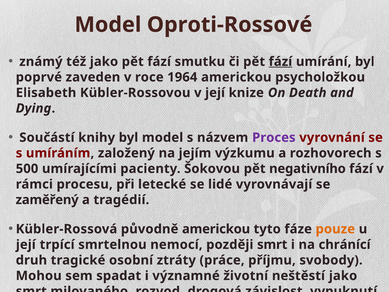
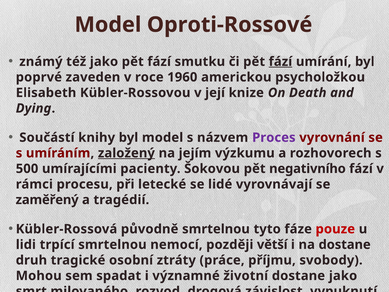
1964: 1964 -> 1960
založený underline: none -> present
původně americkou: americkou -> smrtelnou
pouze colour: orange -> red
její at (26, 244): její -> lidi
později smrt: smrt -> větší
na chránící: chránící -> dostane
životní neštěstí: neštěstí -> dostane
